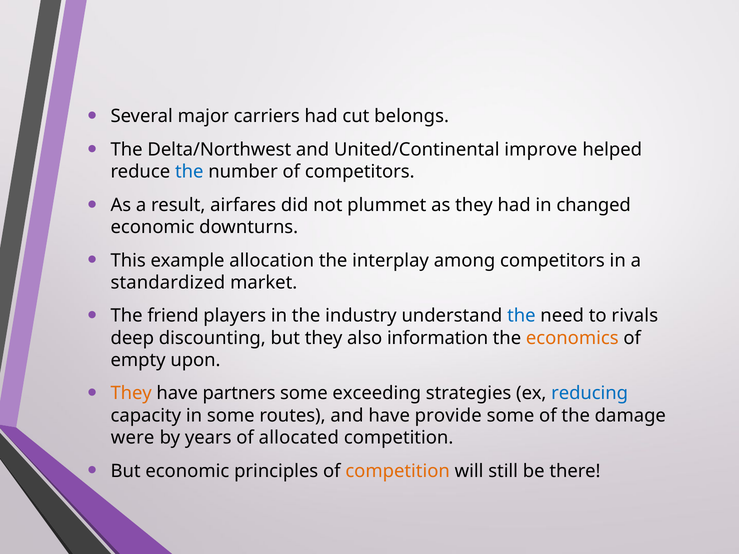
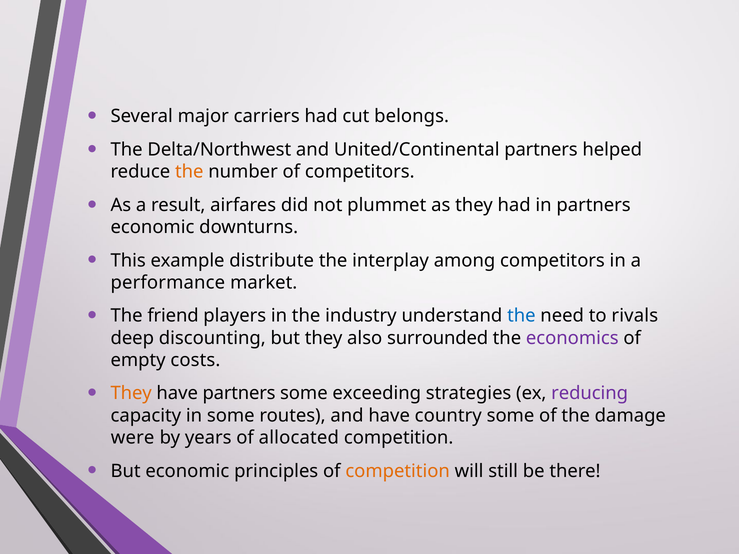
United/Continental improve: improve -> partners
the at (189, 172) colour: blue -> orange
in changed: changed -> partners
allocation: allocation -> distribute
standardized: standardized -> performance
information: information -> surrounded
economics colour: orange -> purple
upon: upon -> costs
reducing colour: blue -> purple
provide: provide -> country
